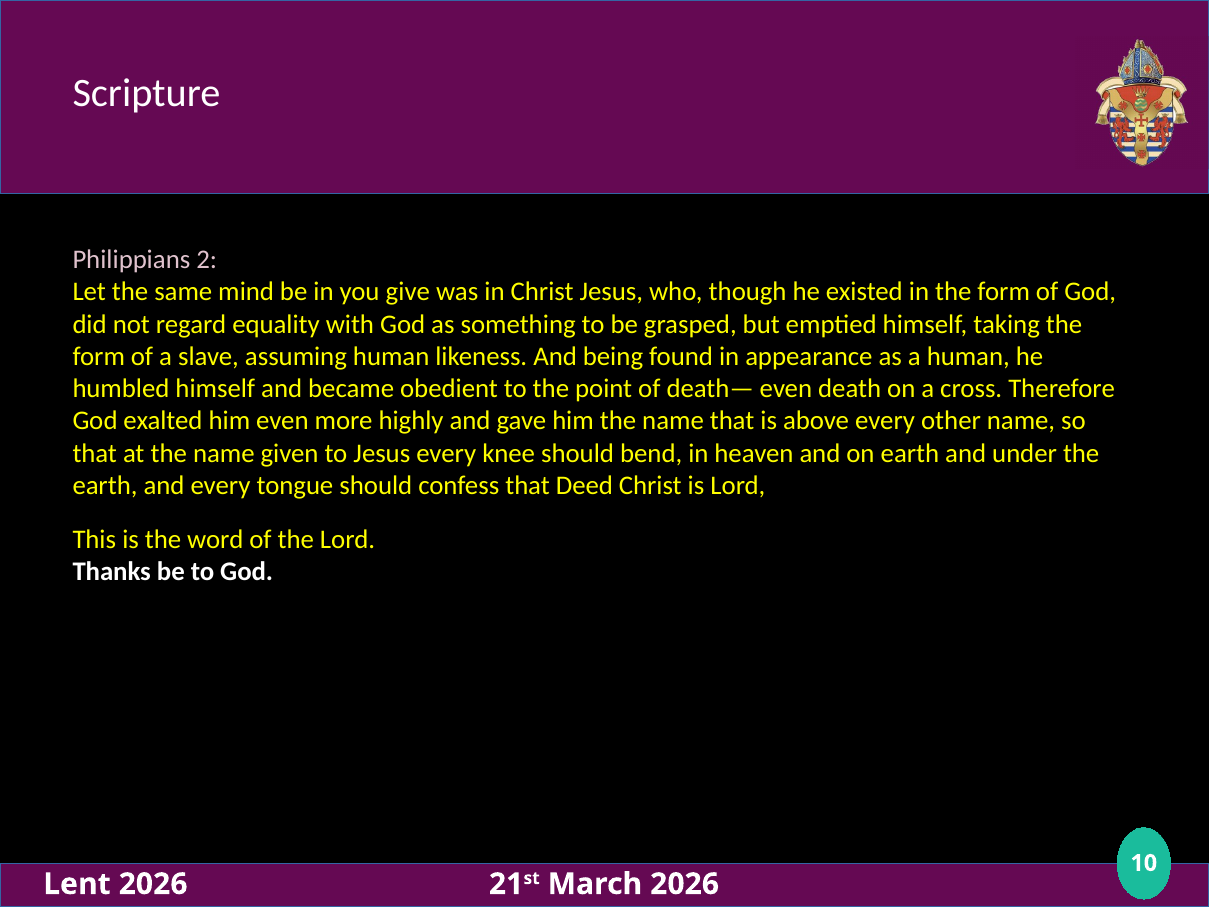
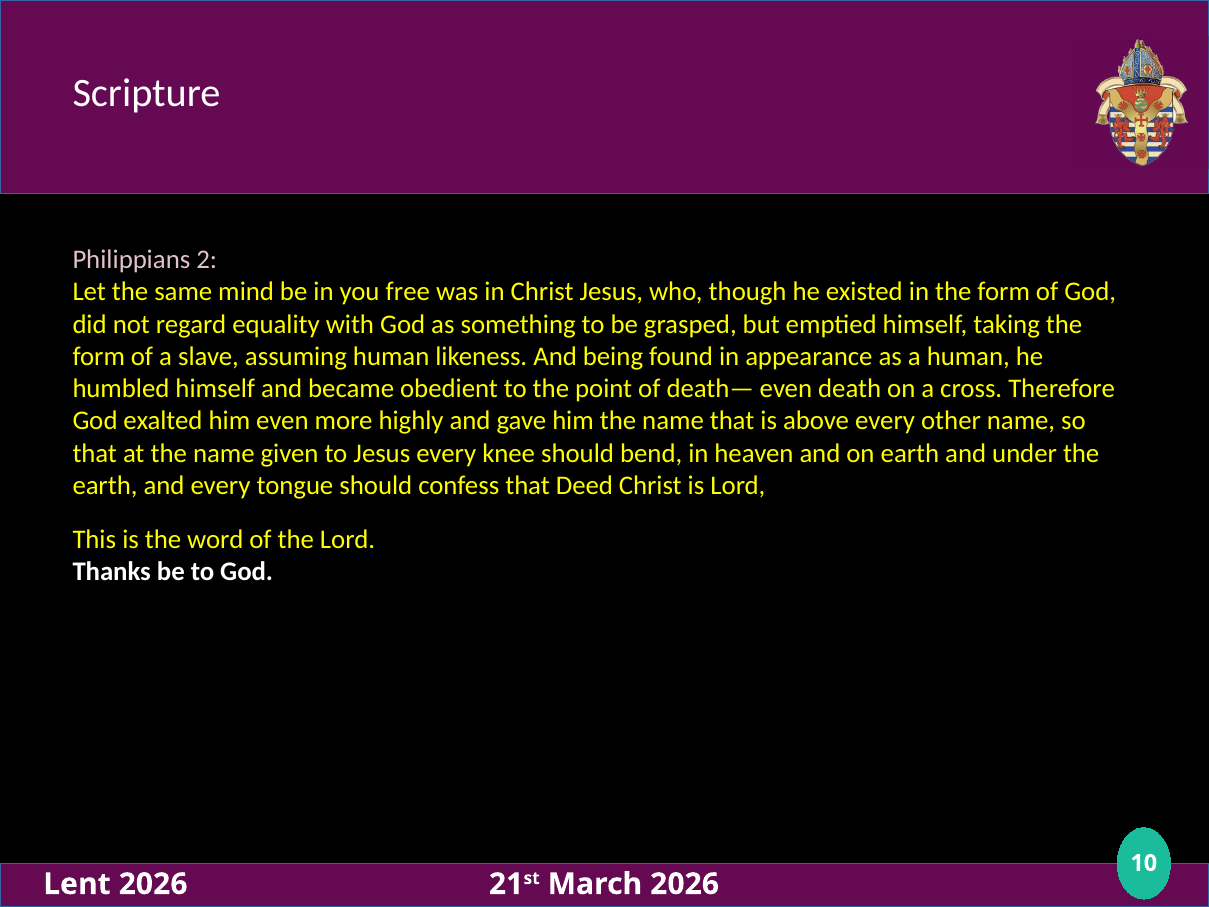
give: give -> free
